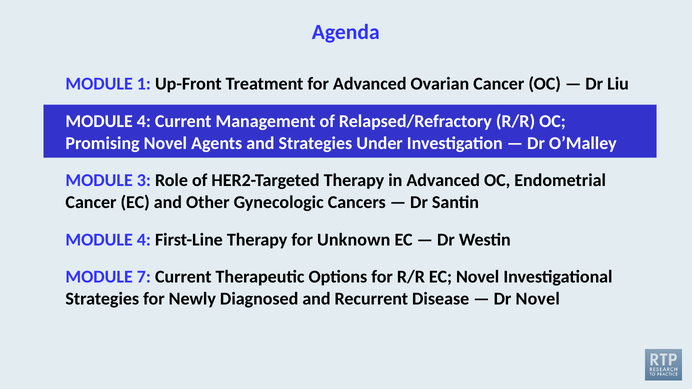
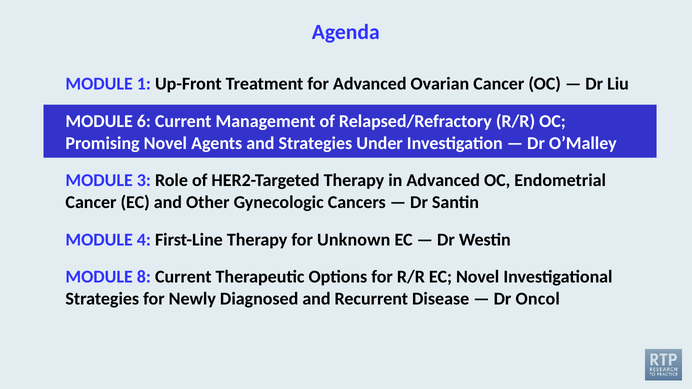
4 at (144, 122): 4 -> 6
7: 7 -> 8
Dr Novel: Novel -> Oncol
